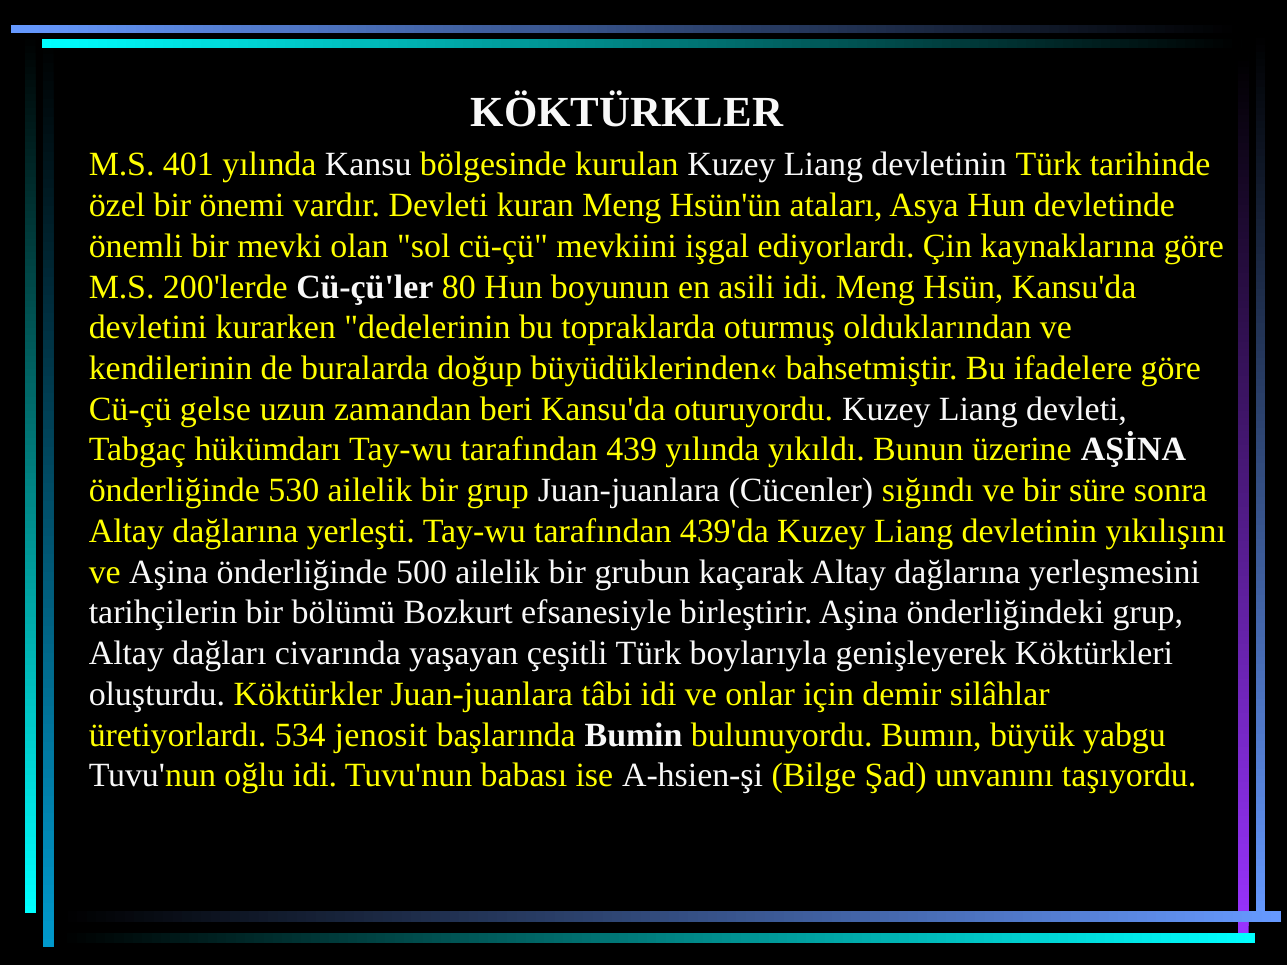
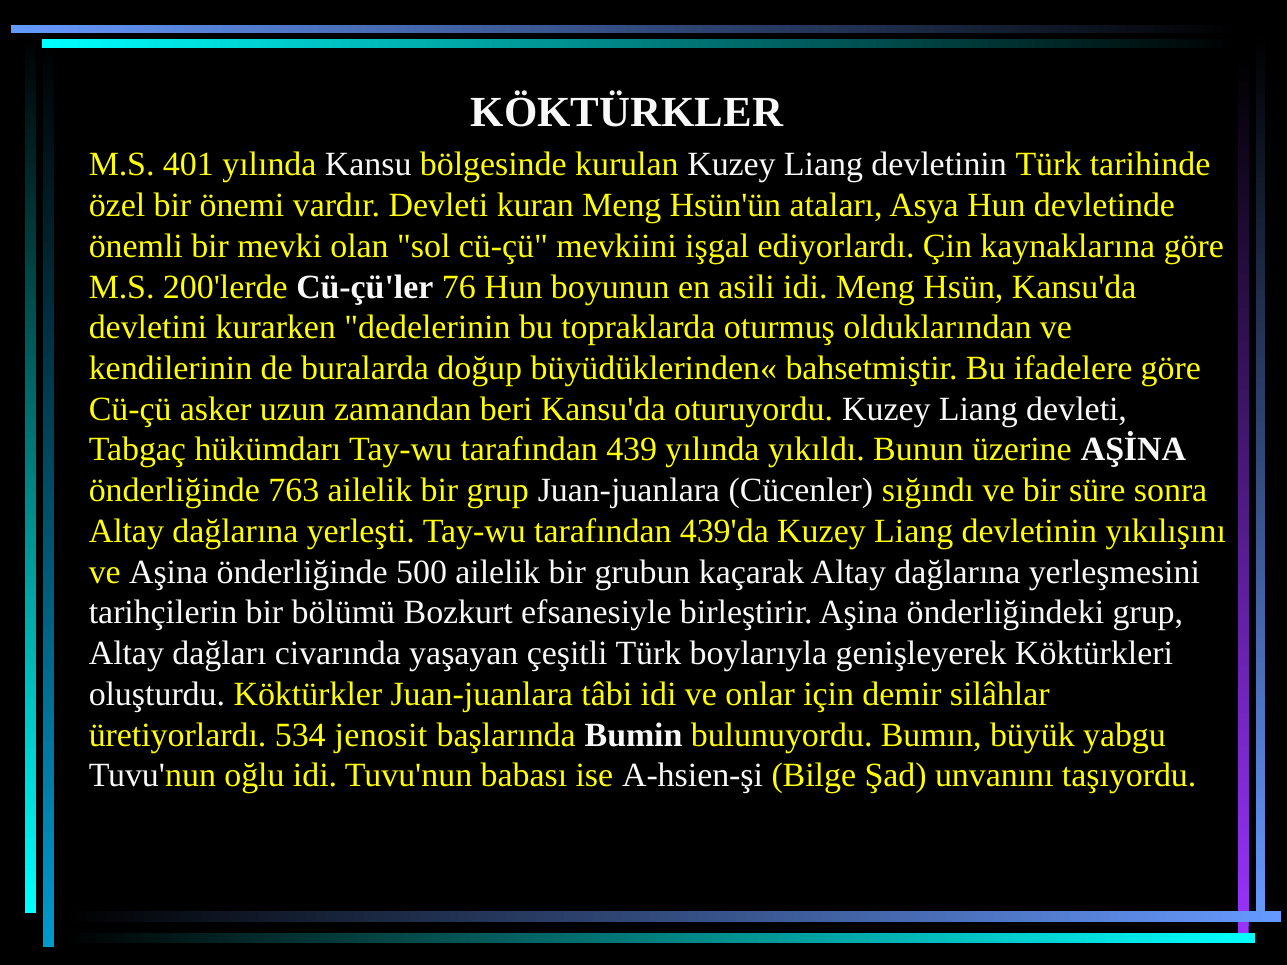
80: 80 -> 76
gelse: gelse -> asker
530: 530 -> 763
